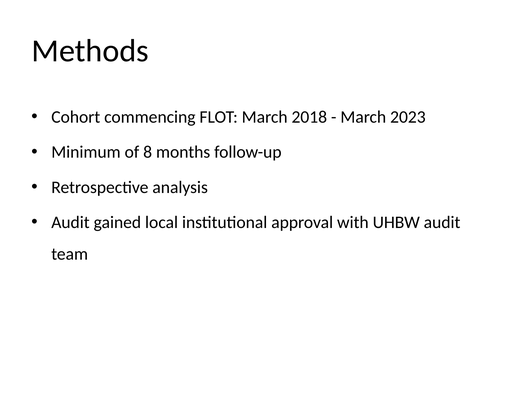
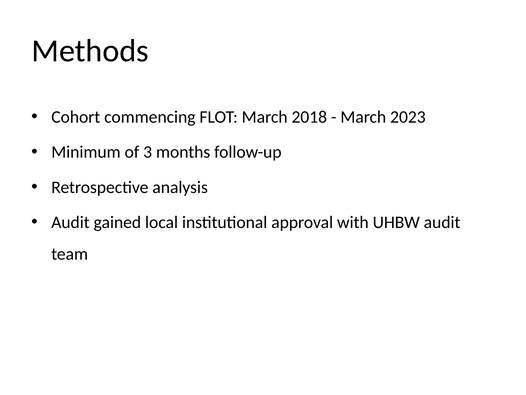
8: 8 -> 3
